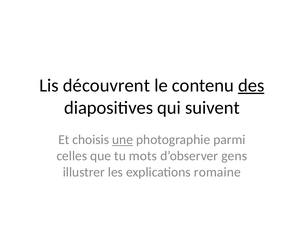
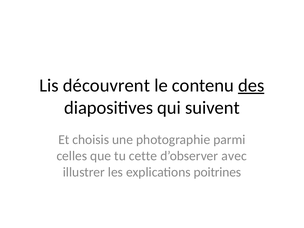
une underline: present -> none
mots: mots -> cette
gens: gens -> avec
romaine: romaine -> poitrines
